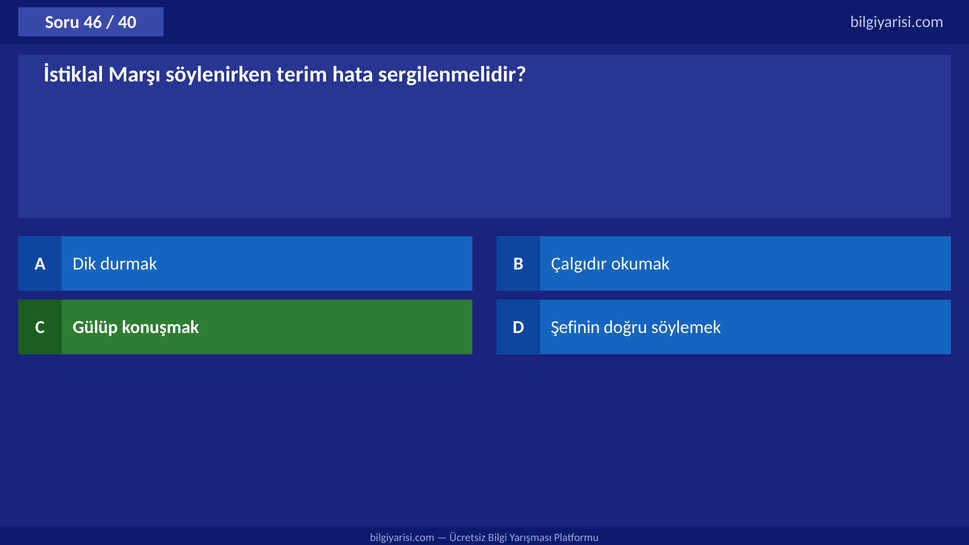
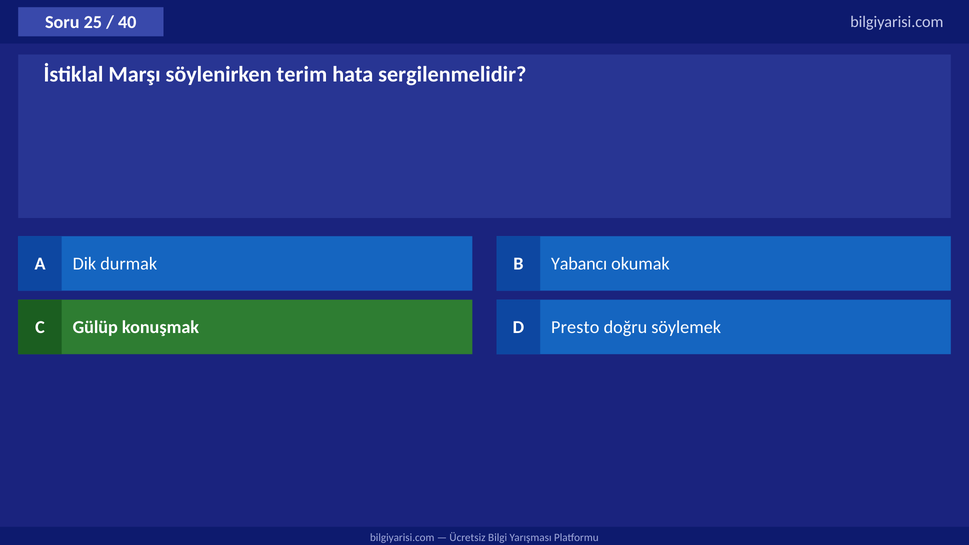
46: 46 -> 25
Çalgıdır: Çalgıdır -> Yabancı
Şefinin: Şefinin -> Presto
